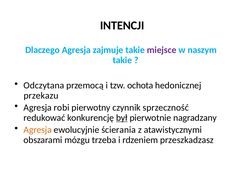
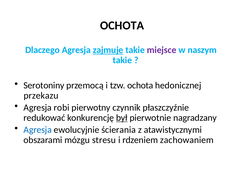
INTENCJI at (122, 25): INTENCJI -> OCHOTA
zajmuje underline: none -> present
Odczytana: Odczytana -> Serotoniny
sprzeczność: sprzeczność -> płaszczyźnie
Agresja at (38, 129) colour: orange -> blue
trzeba: trzeba -> stresu
przeszkadzasz: przeszkadzasz -> zachowaniem
